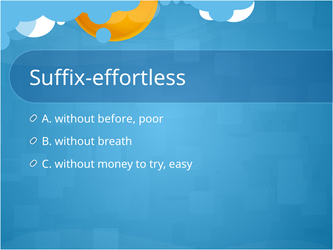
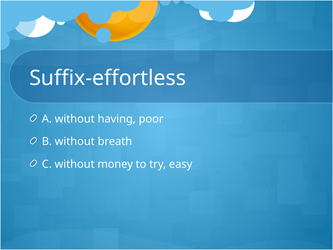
before: before -> having
